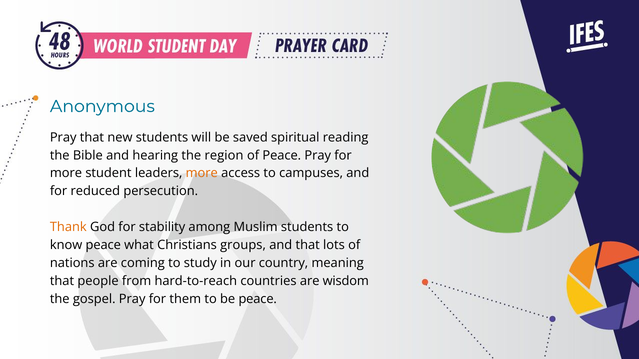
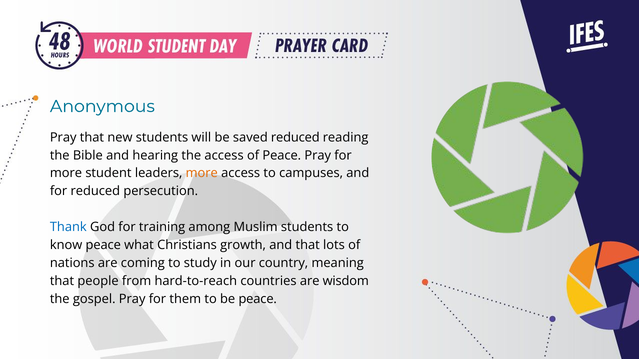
saved spiritual: spiritual -> reduced
the region: region -> access
Thank colour: orange -> blue
stability: stability -> training
groups: groups -> growth
